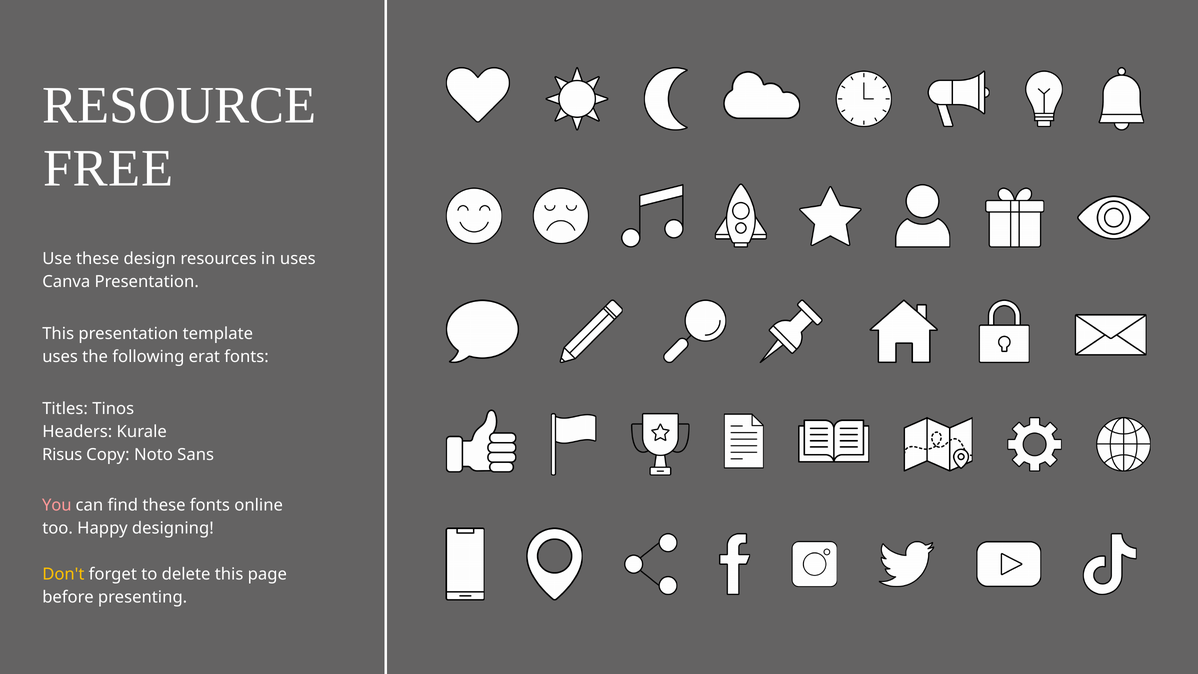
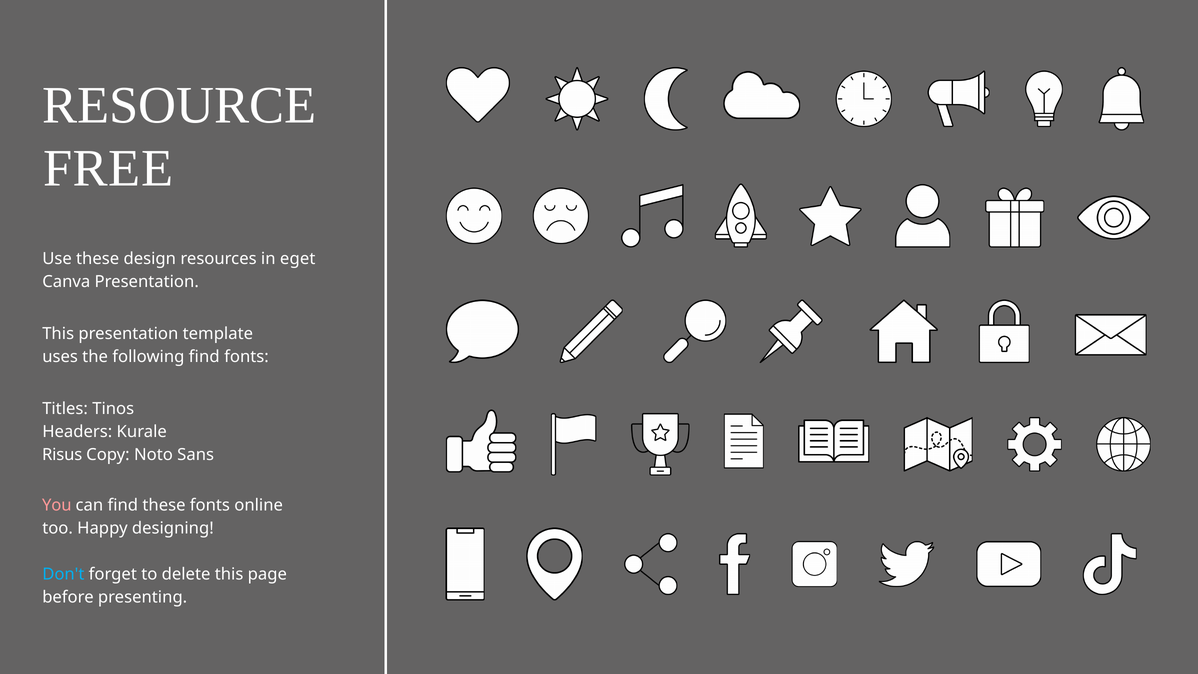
in uses: uses -> eget
following erat: erat -> find
Don't colour: yellow -> light blue
